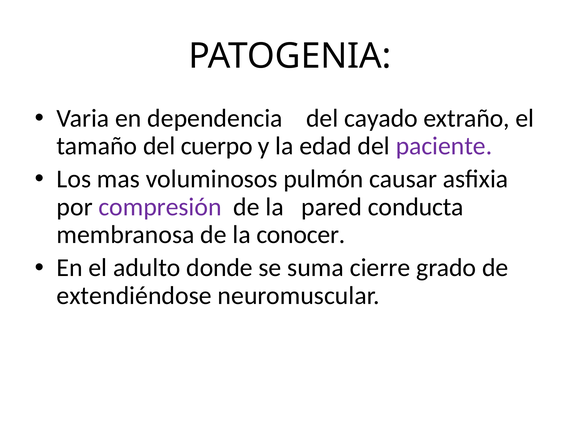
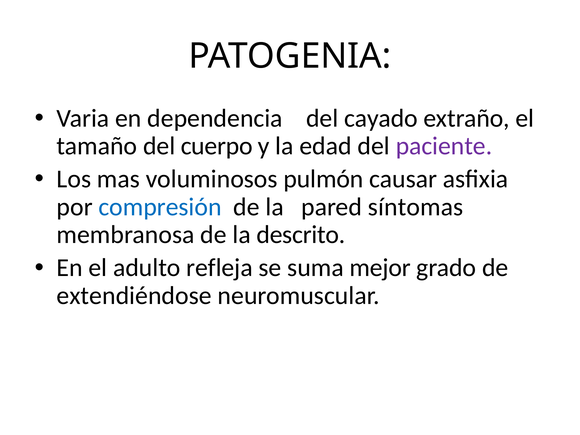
compresión colour: purple -> blue
conducta: conducta -> síntomas
conocer: conocer -> descrito
donde: donde -> refleja
cierre: cierre -> mejor
